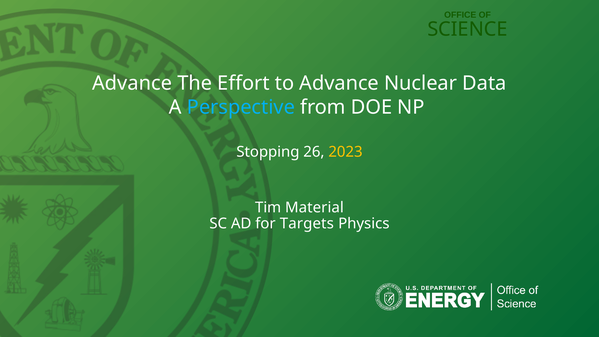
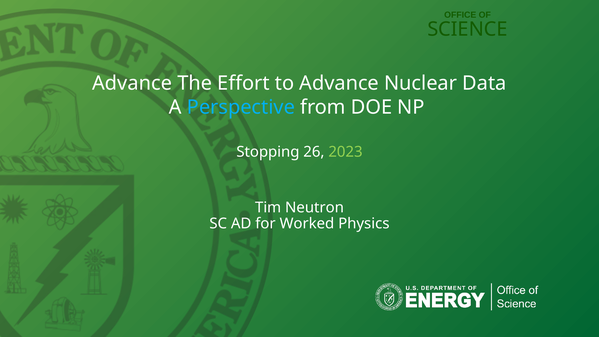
2023 colour: yellow -> light green
Material: Material -> Neutron
Targets: Targets -> Worked
